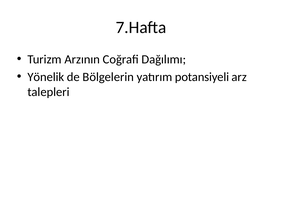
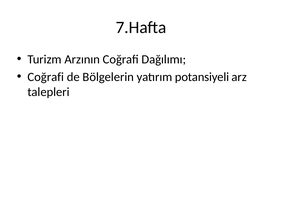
Yönelik at (46, 77): Yönelik -> Coğrafi
